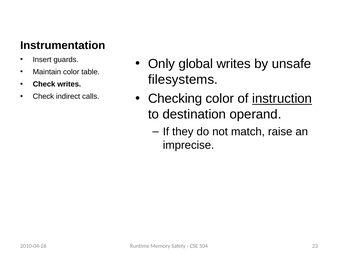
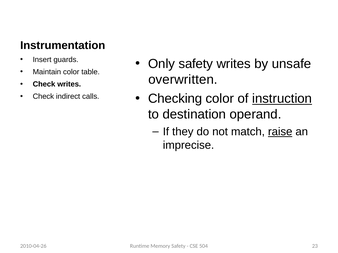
Only global: global -> safety
filesystems: filesystems -> overwritten
raise underline: none -> present
